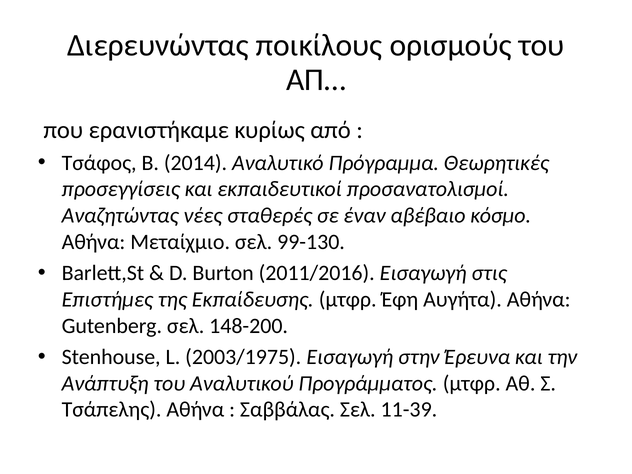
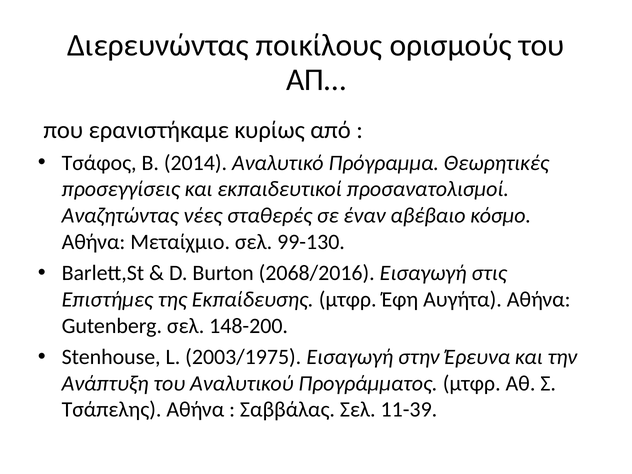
2011/2016: 2011/2016 -> 2068/2016
